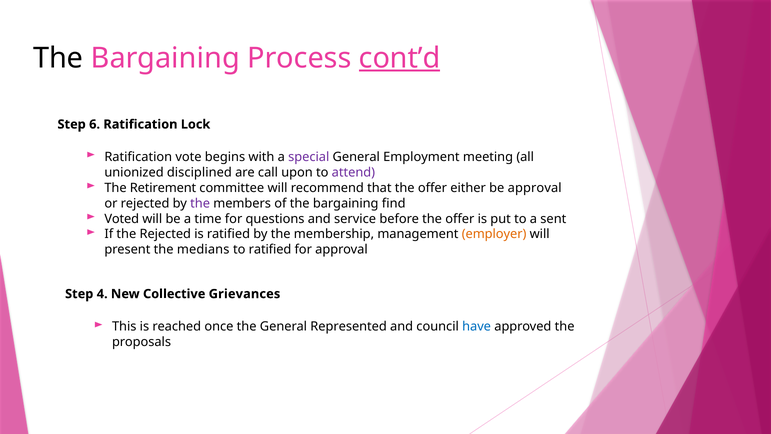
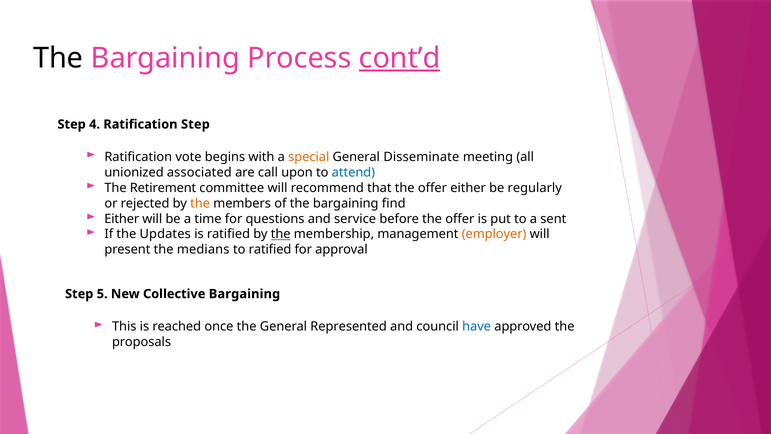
6: 6 -> 4
Ratification Lock: Lock -> Step
special colour: purple -> orange
Employment: Employment -> Disseminate
disciplined: disciplined -> associated
attend colour: purple -> blue
be approval: approval -> regularly
the at (200, 203) colour: purple -> orange
Voted at (122, 219): Voted -> Either
the Rejected: Rejected -> Updates
the at (281, 234) underline: none -> present
4: 4 -> 5
Collective Grievances: Grievances -> Bargaining
